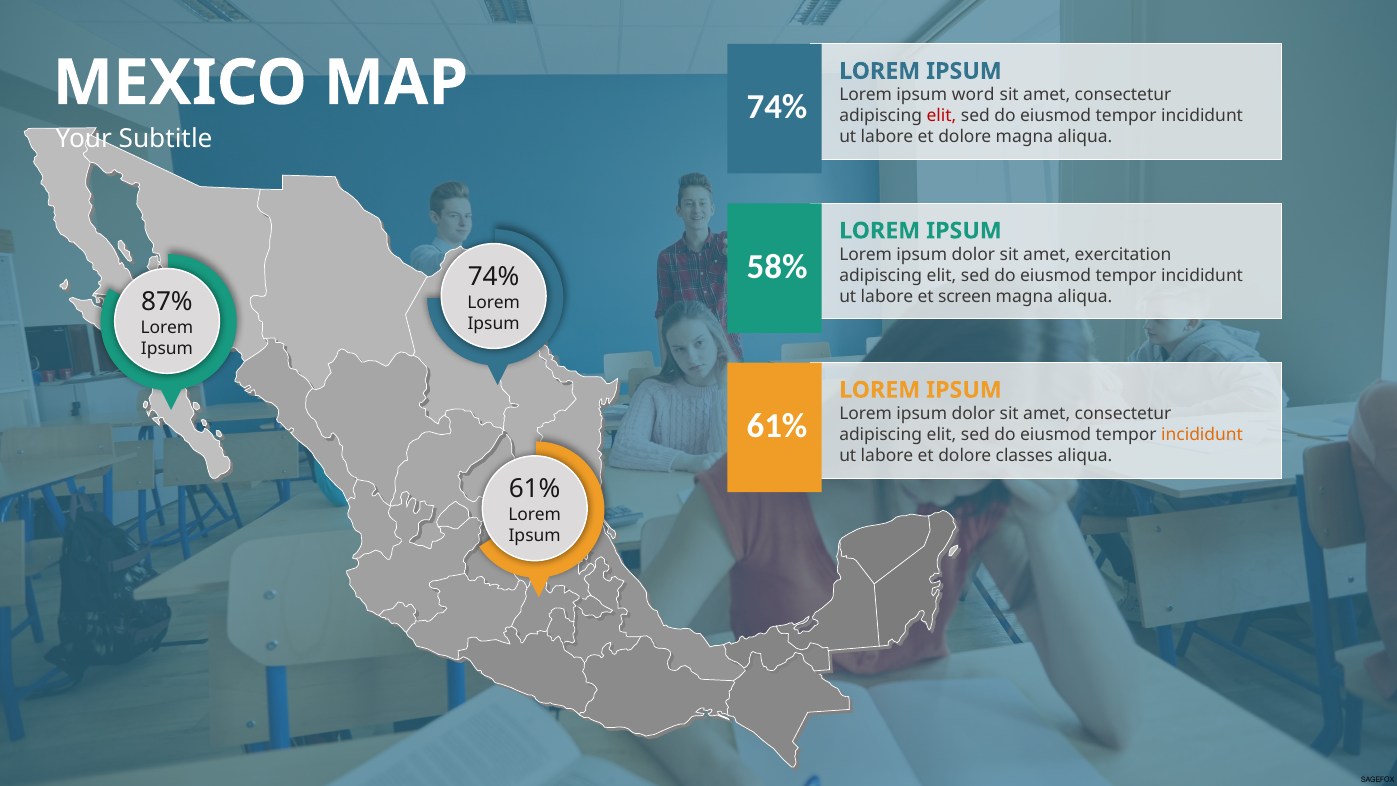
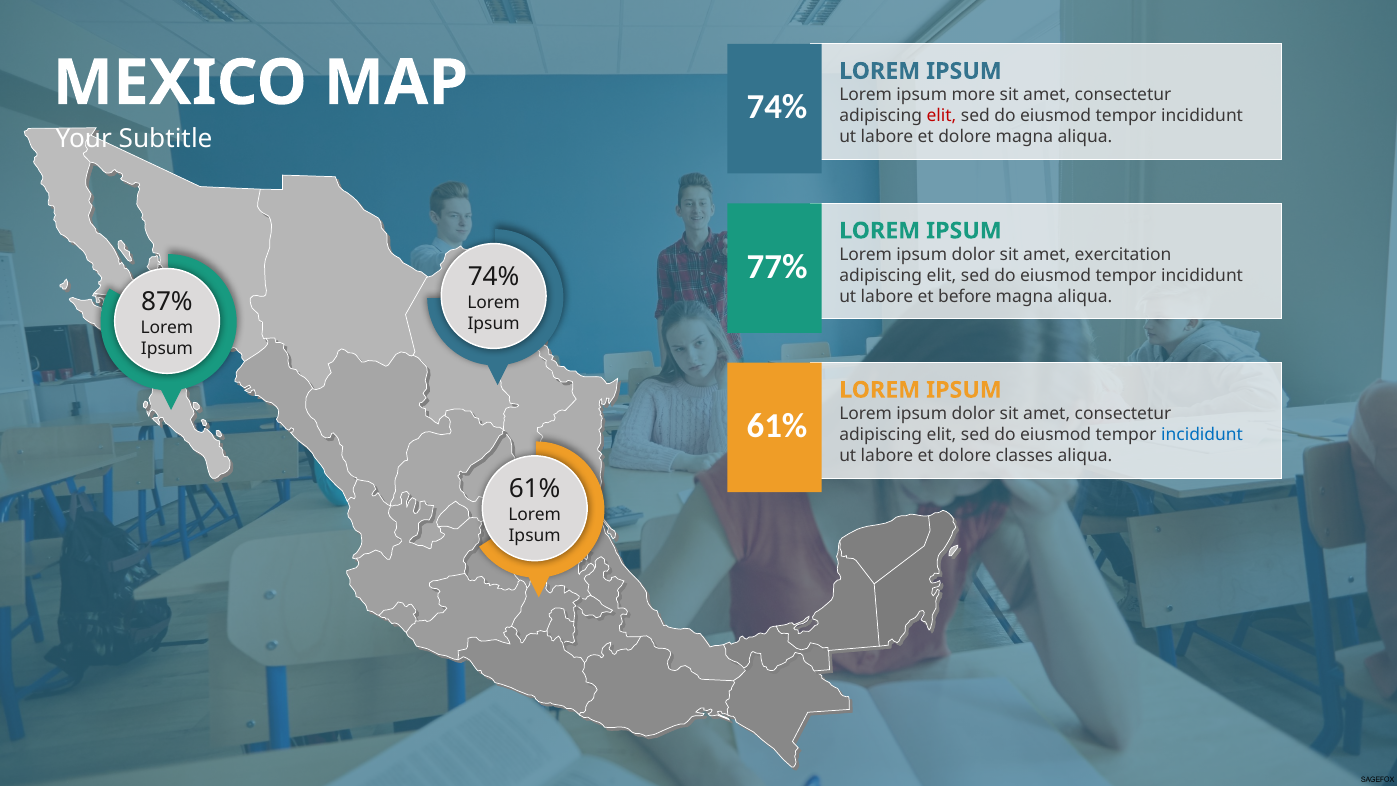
word: word -> more
58%: 58% -> 77%
screen: screen -> before
incididunt at (1202, 435) colour: orange -> blue
